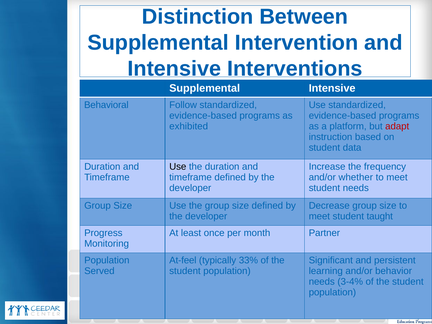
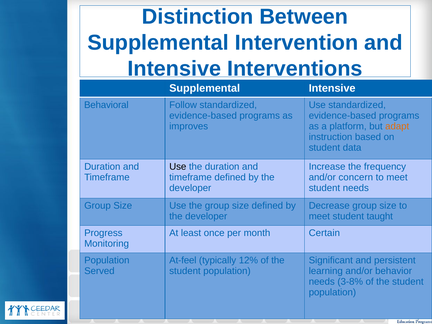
exhibited: exhibited -> improves
adapt colour: red -> orange
whether: whether -> concern
Partner: Partner -> Certain
33%: 33% -> 12%
3-4%: 3-4% -> 3-8%
